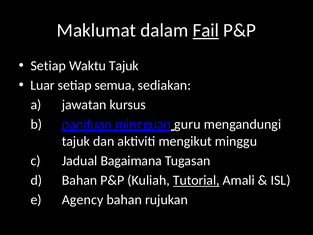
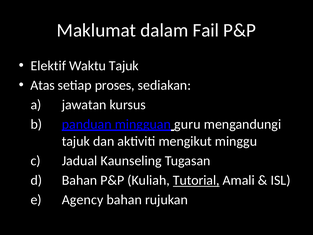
Fail underline: present -> none
Setiap at (48, 66): Setiap -> Elektif
Luar: Luar -> Atas
semua: semua -> proses
Bagaimana: Bagaimana -> Kaunseling
